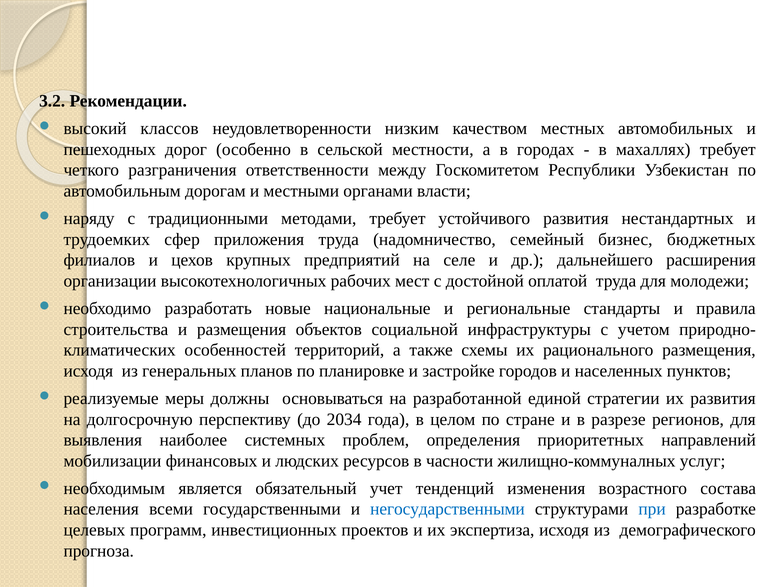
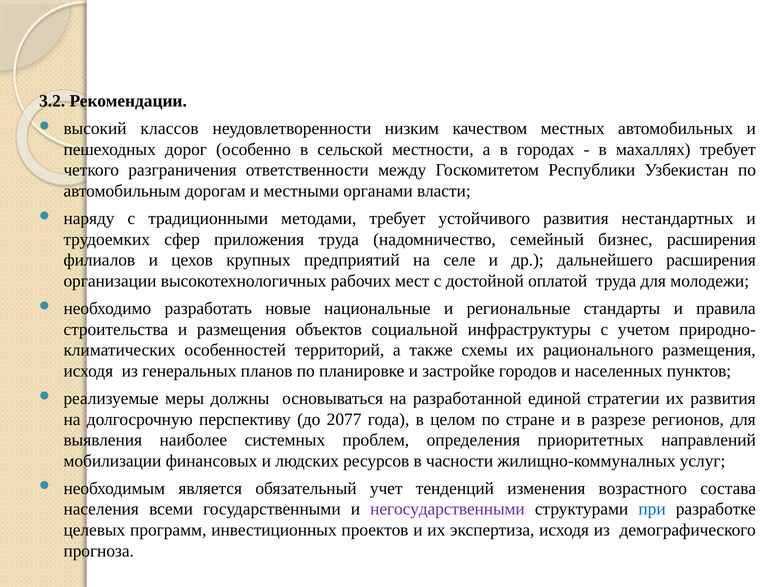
бизнес бюджетных: бюджетных -> расширения
2034: 2034 -> 2077
негосударственными colour: blue -> purple
